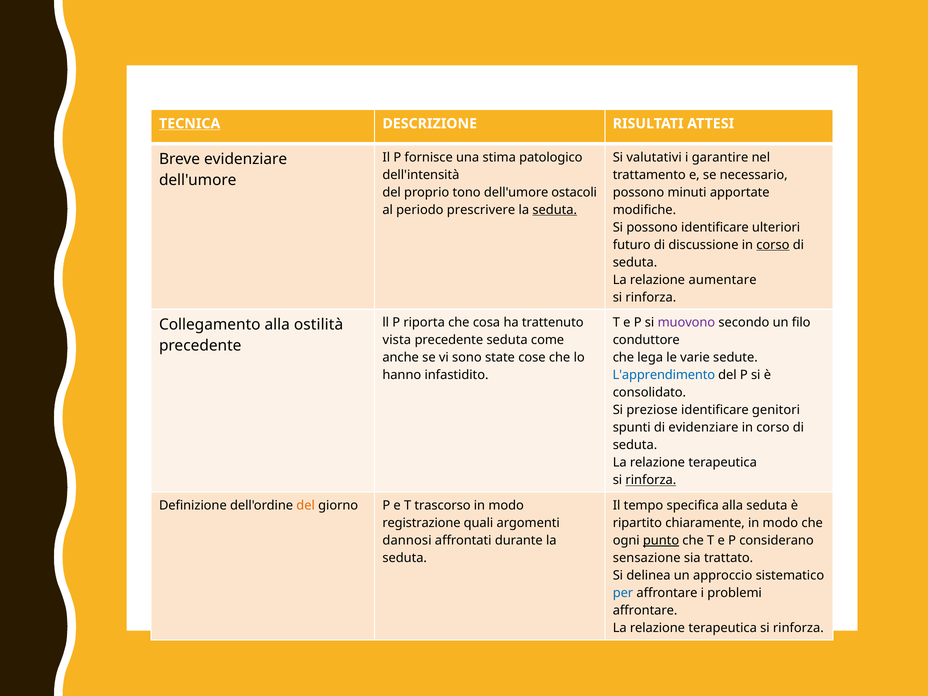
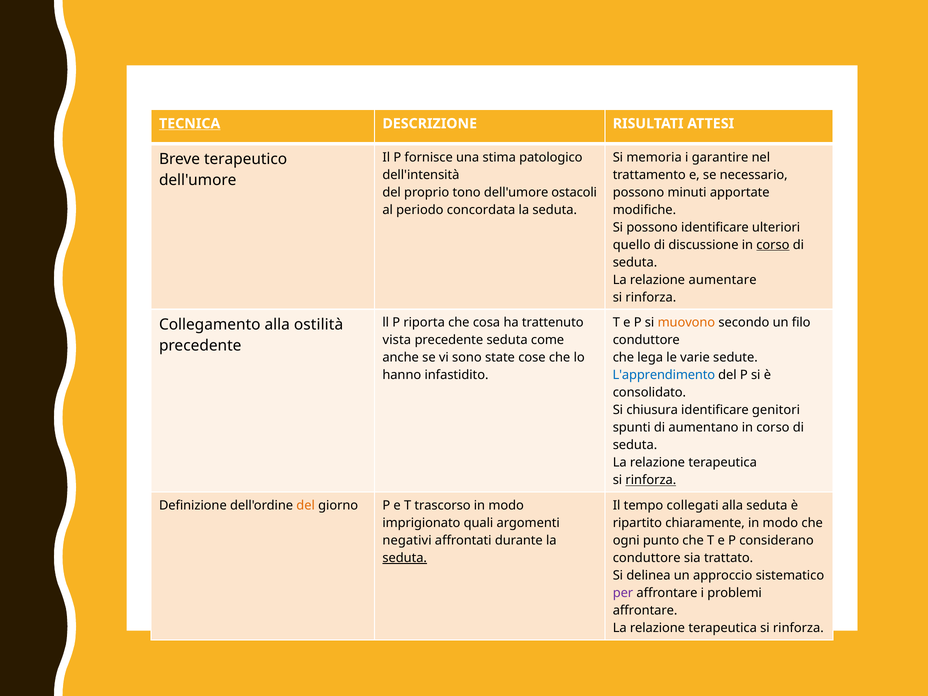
valutativi: valutativi -> memoria
Breve evidenziare: evidenziare -> terapeutico
prescrivere: prescrivere -> concordata
seduta at (555, 210) underline: present -> none
futuro: futuro -> quello
muovono colour: purple -> orange
preziose: preziose -> chiusura
di evidenziare: evidenziare -> aumentano
specifica: specifica -> collegati
registrazione: registrazione -> imprigionato
dannosi: dannosi -> negativi
punto underline: present -> none
seduta at (405, 558) underline: none -> present
sensazione at (647, 558): sensazione -> conduttore
per colour: blue -> purple
